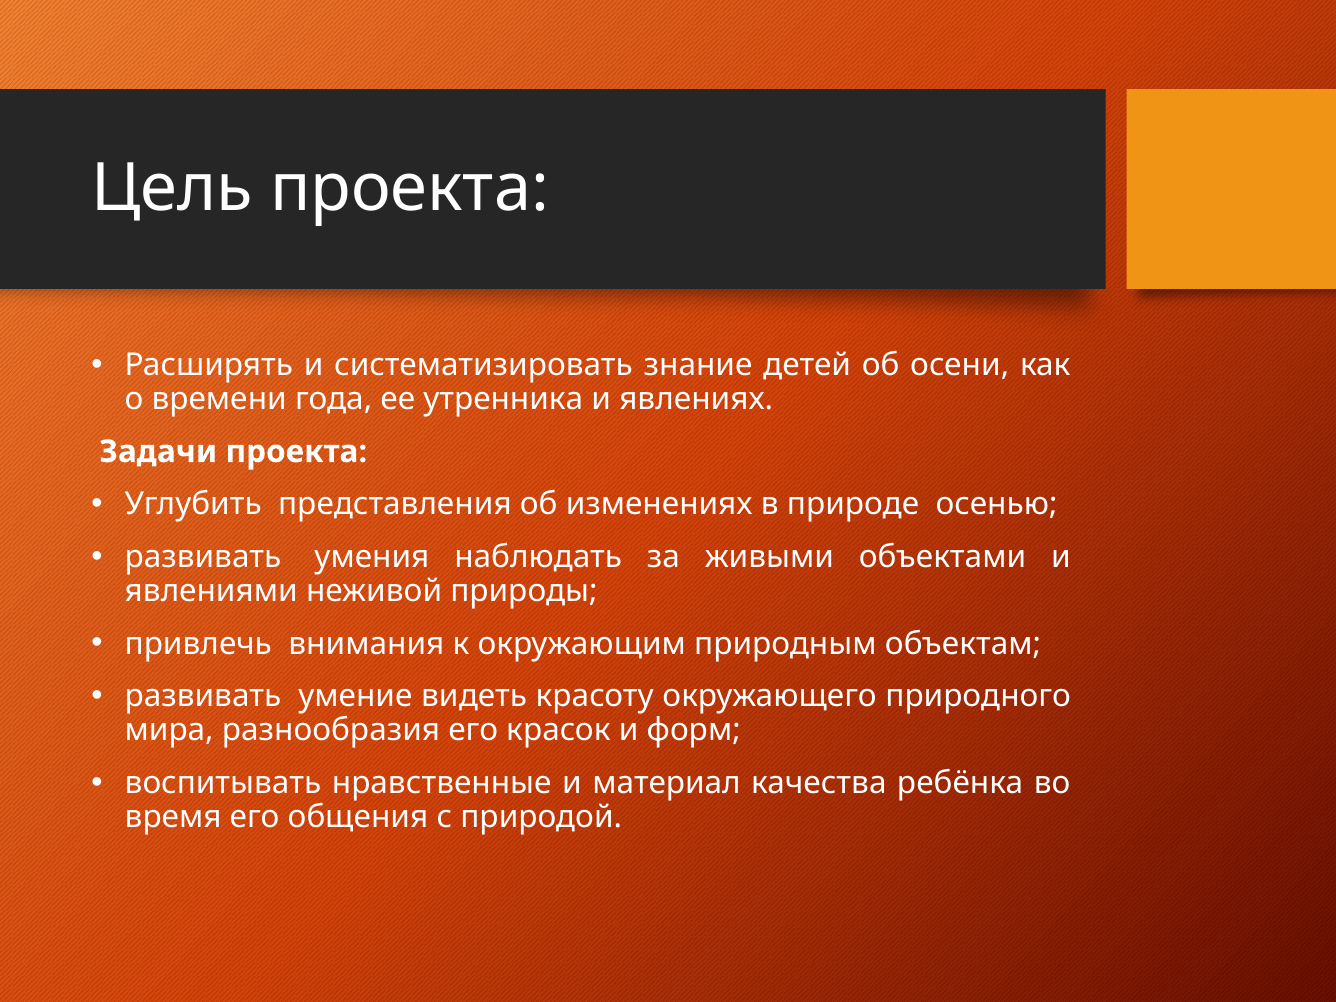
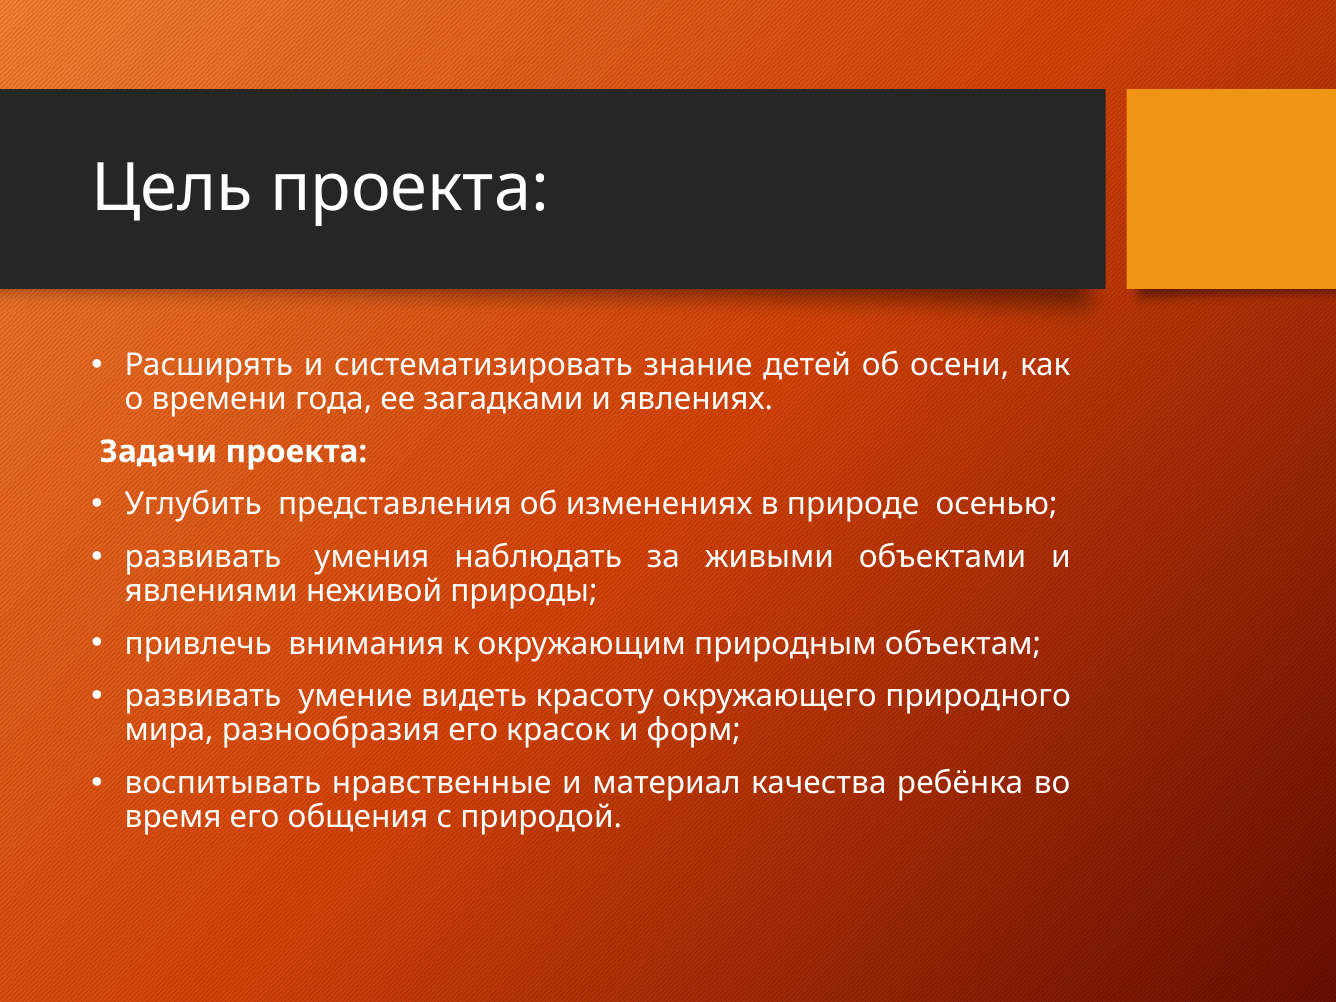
утренника: утренника -> загадками
